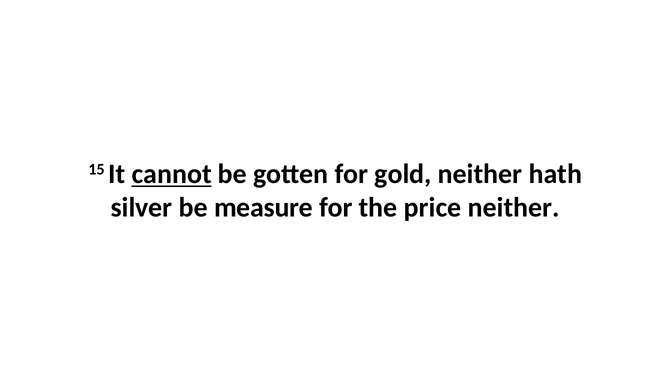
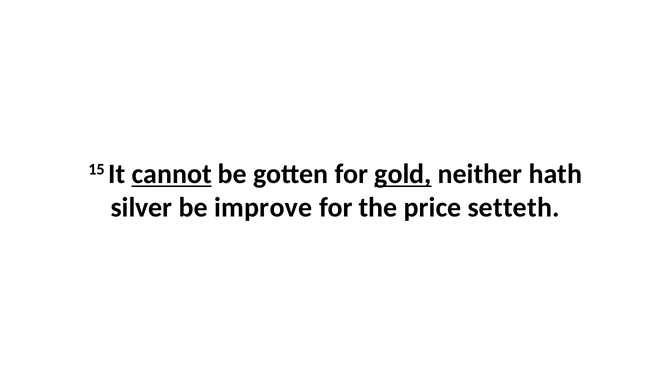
gold underline: none -> present
measure: measure -> improve
price neither: neither -> setteth
